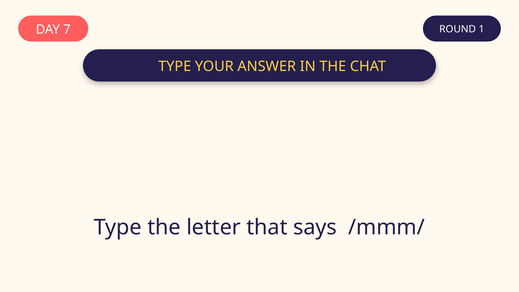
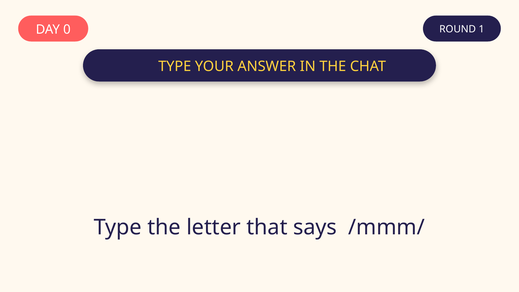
7: 7 -> 0
